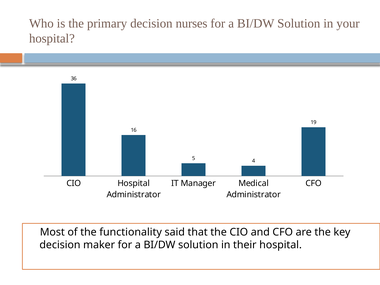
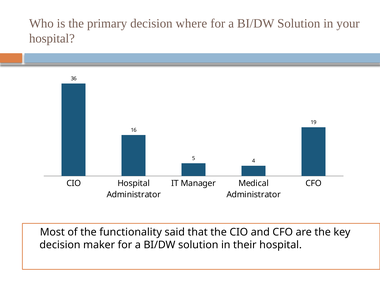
nurses: nurses -> where
